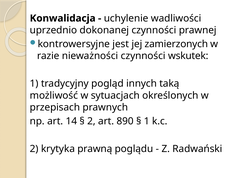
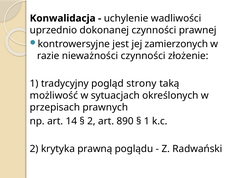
wskutek: wskutek -> złożenie
innych: innych -> strony
